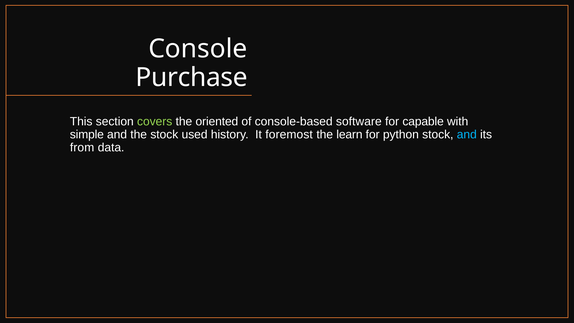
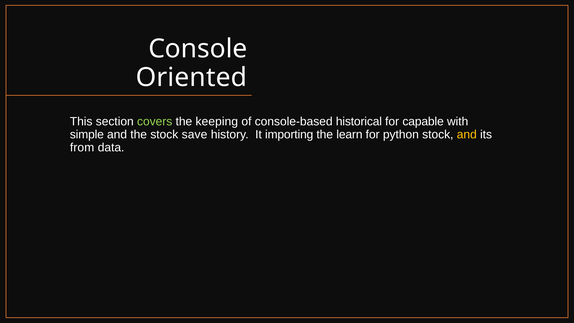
Purchase: Purchase -> Oriented
oriented: oriented -> keeping
software: software -> historical
used: used -> save
foremost: foremost -> importing
and at (467, 134) colour: light blue -> yellow
